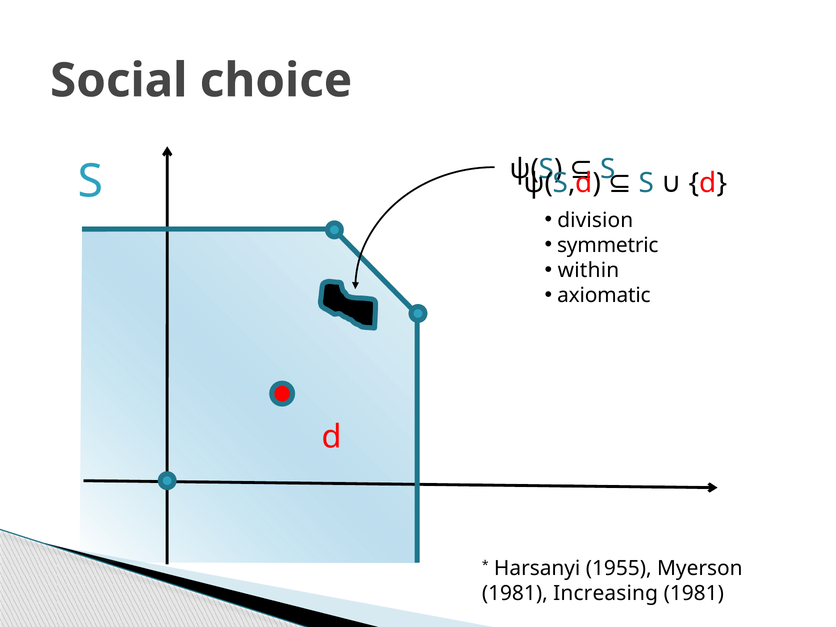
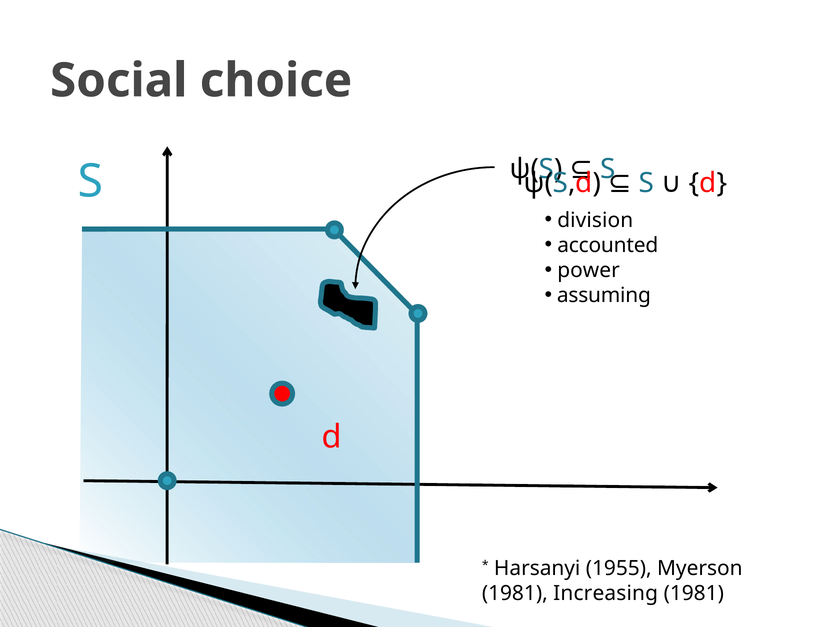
symmetric: symmetric -> accounted
within: within -> power
axiomatic: axiomatic -> assuming
